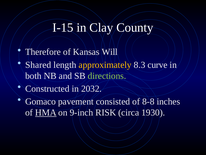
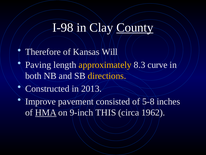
I-15: I-15 -> I-98
County underline: none -> present
Shared: Shared -> Paving
directions colour: light green -> yellow
2032: 2032 -> 2013
Gomaco: Gomaco -> Improve
8-8: 8-8 -> 5-8
RISK: RISK -> THIS
1930: 1930 -> 1962
